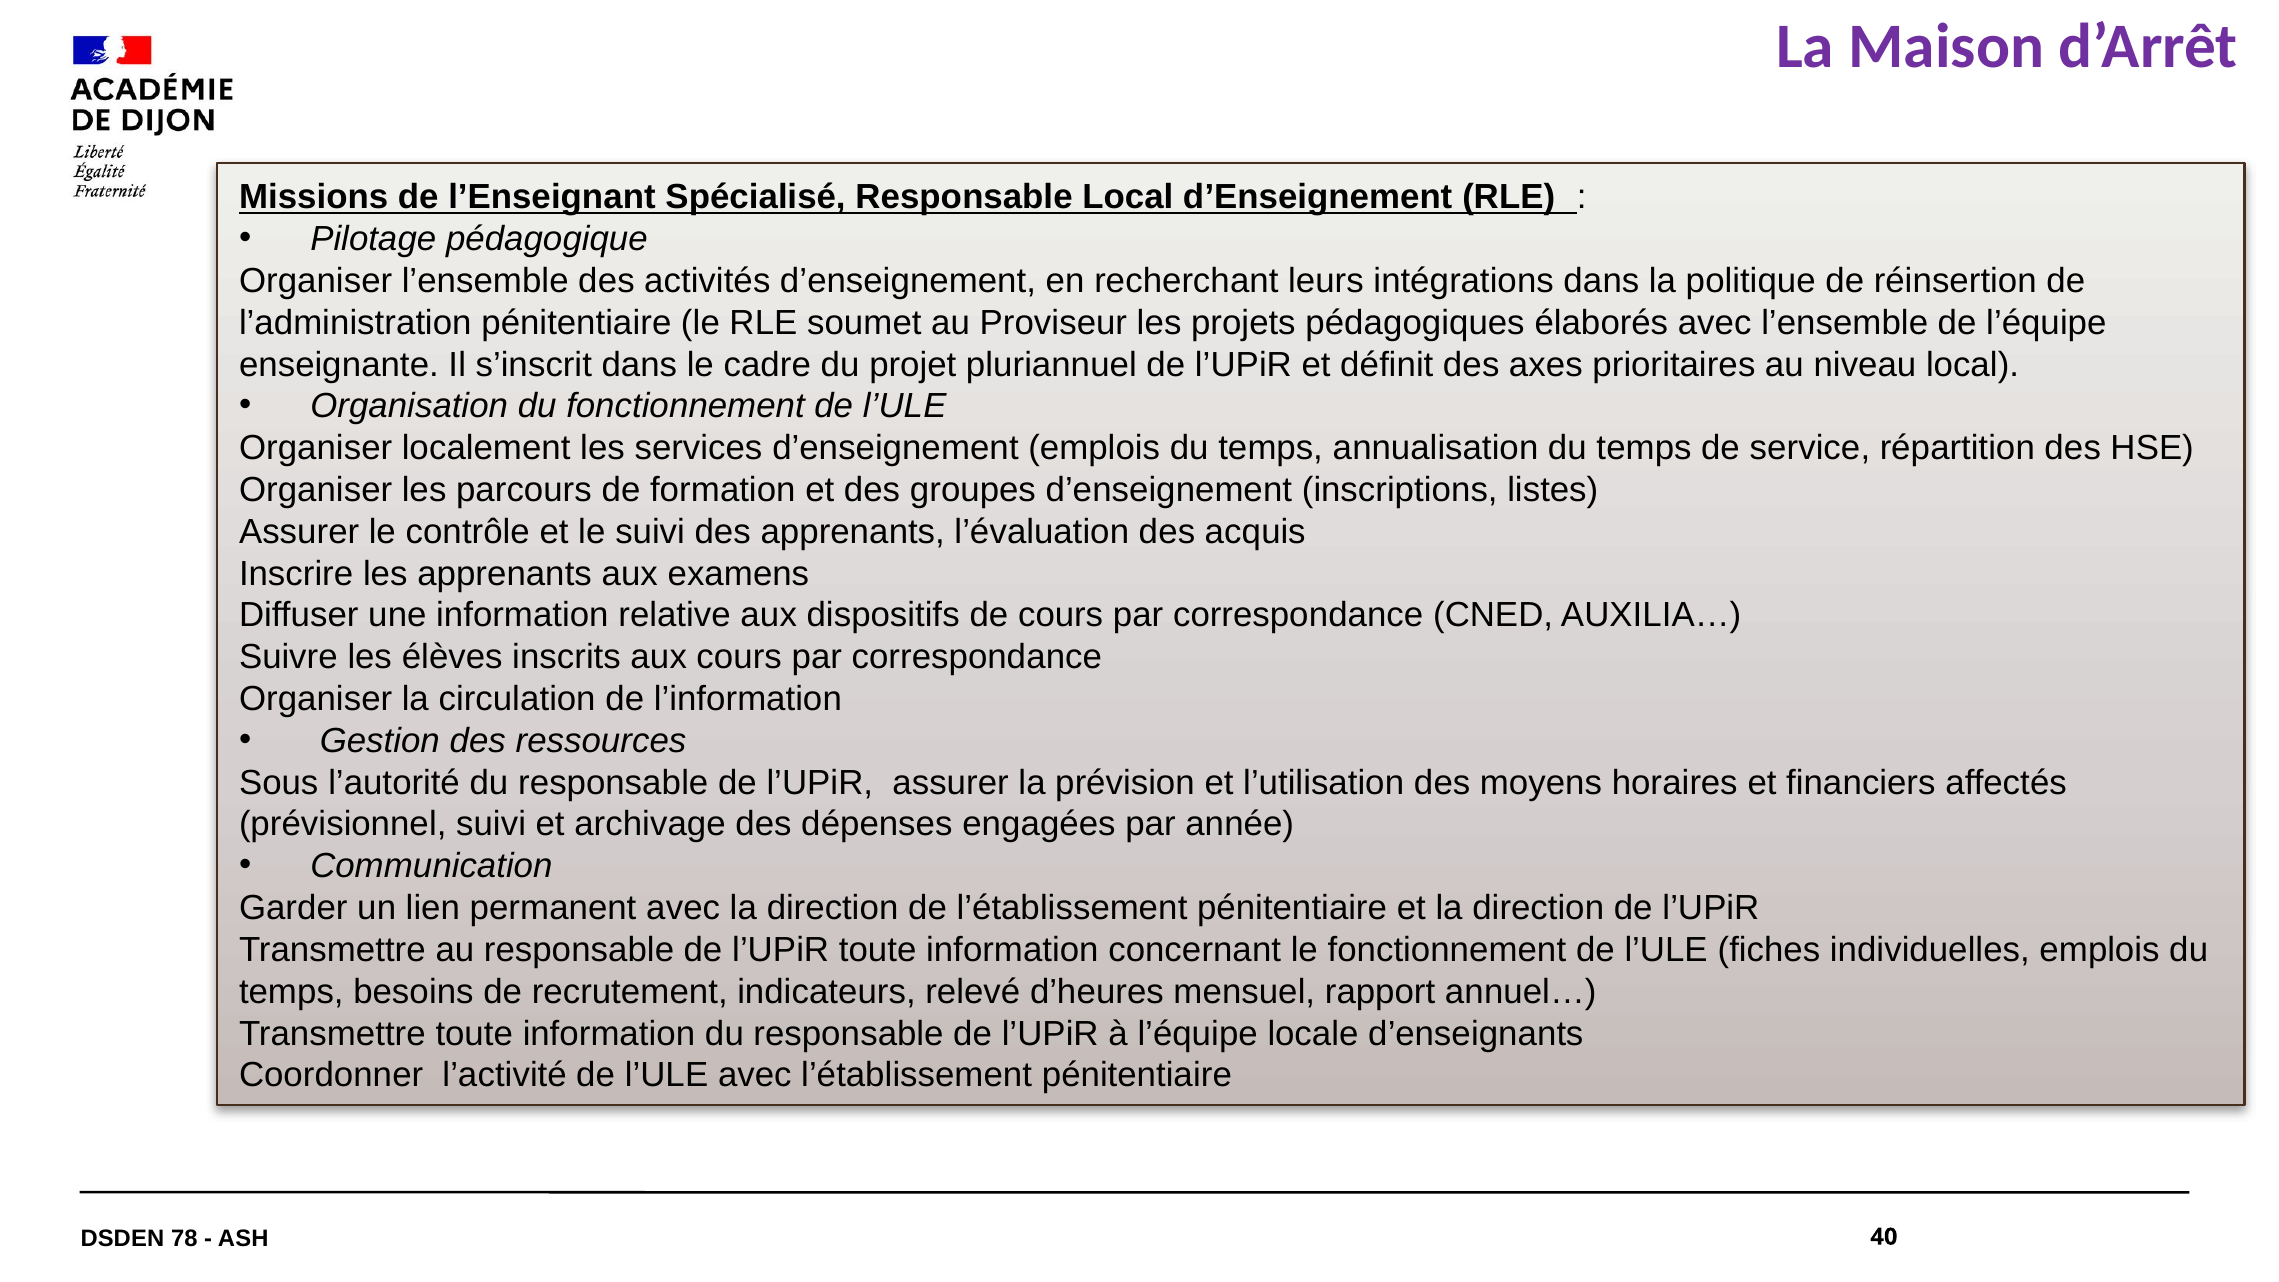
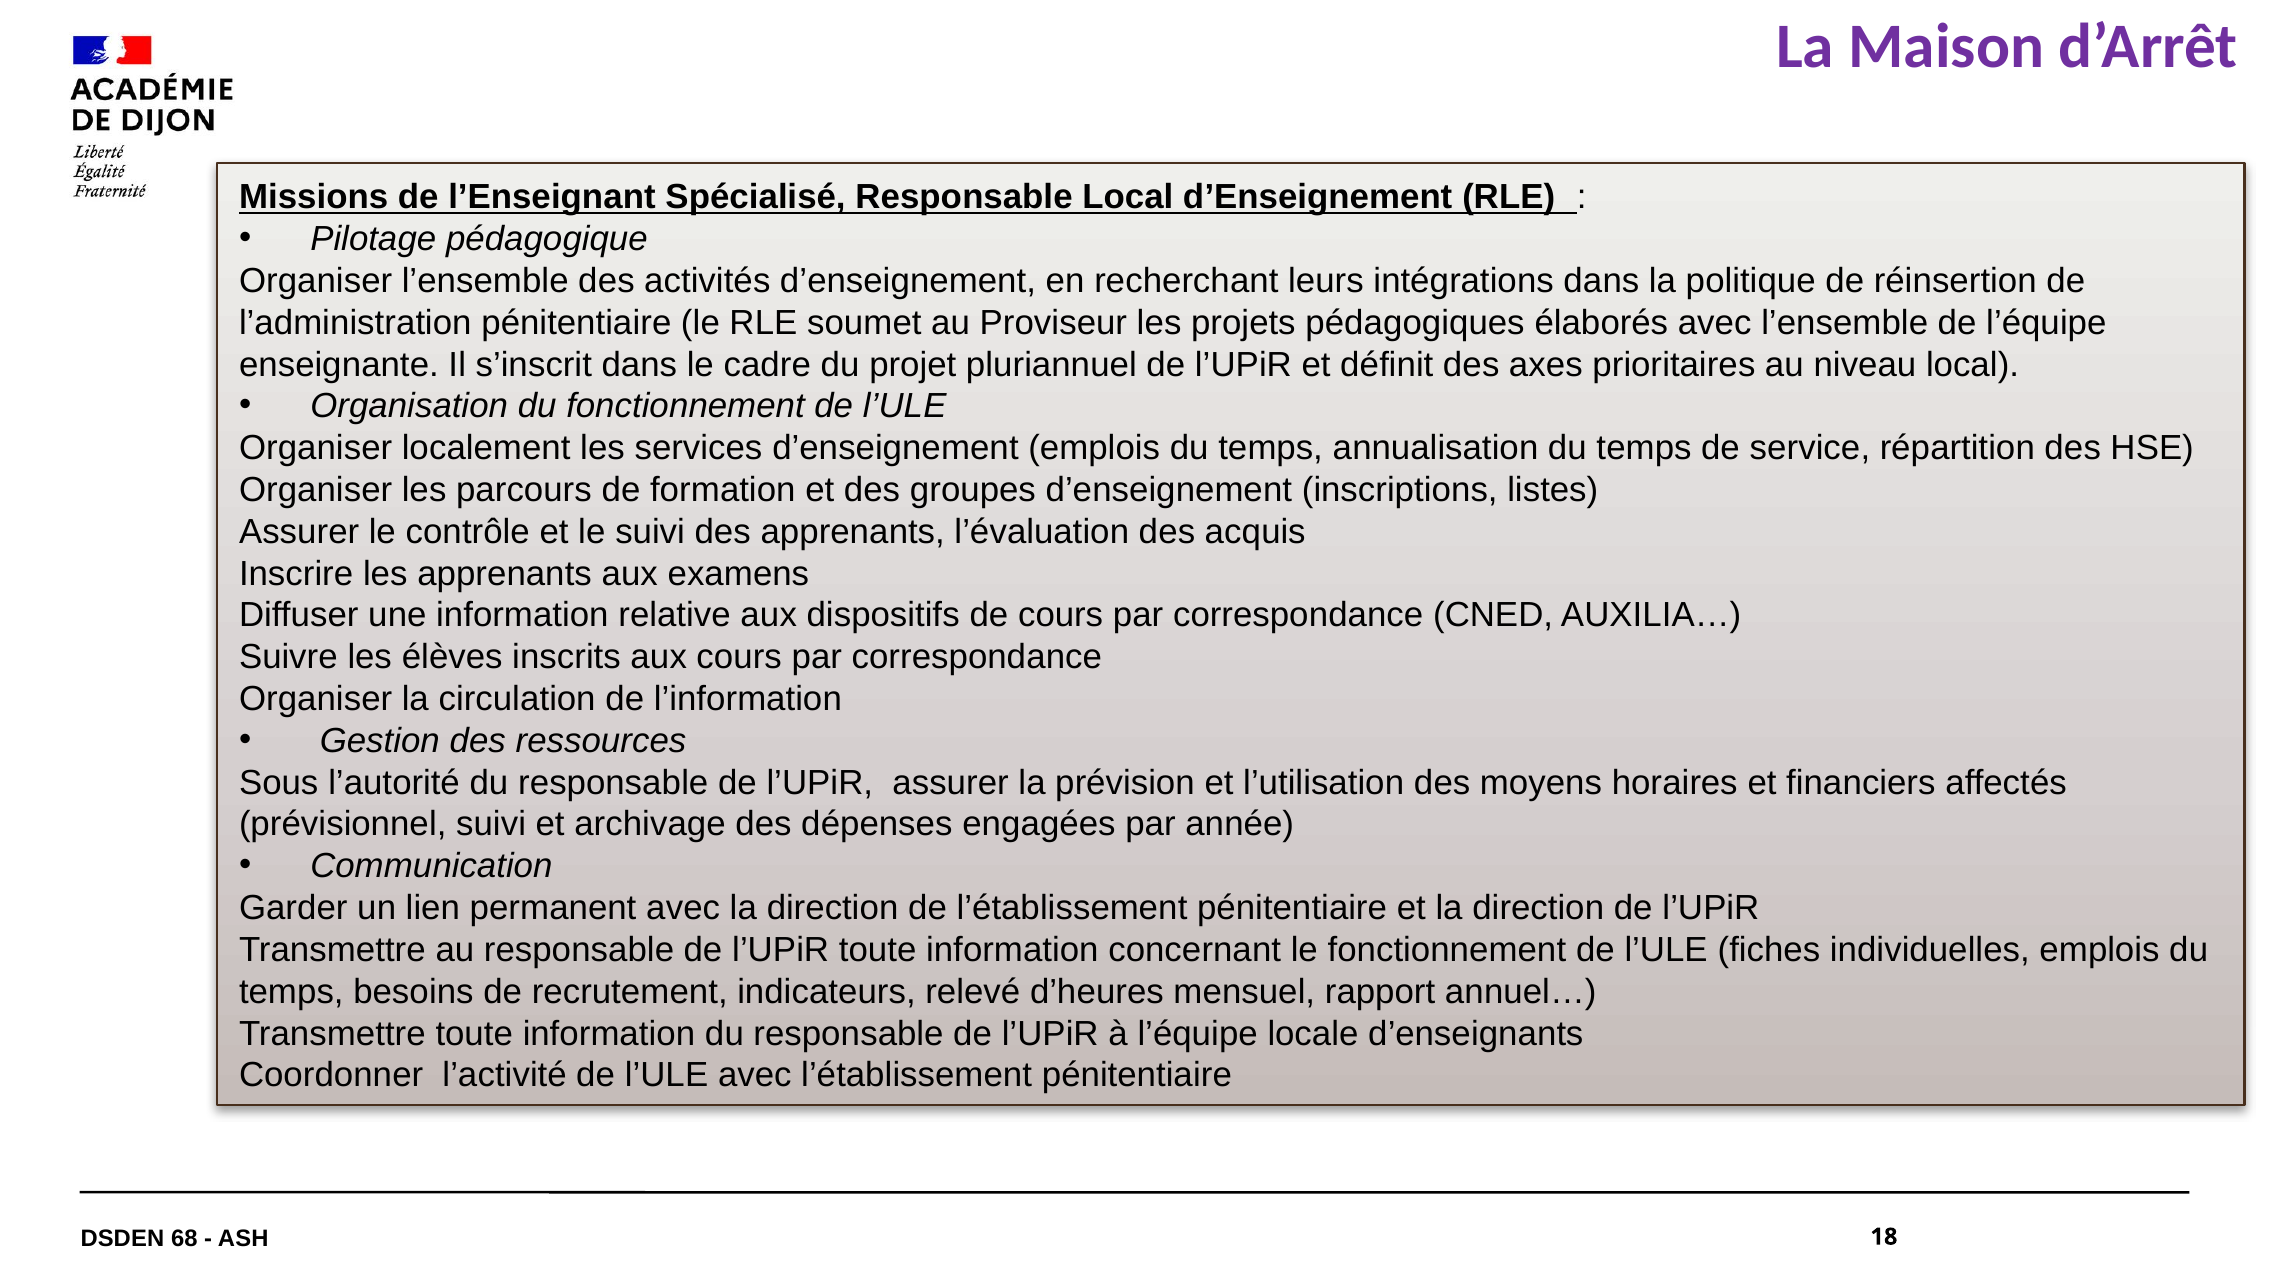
78: 78 -> 68
40: 40 -> 18
